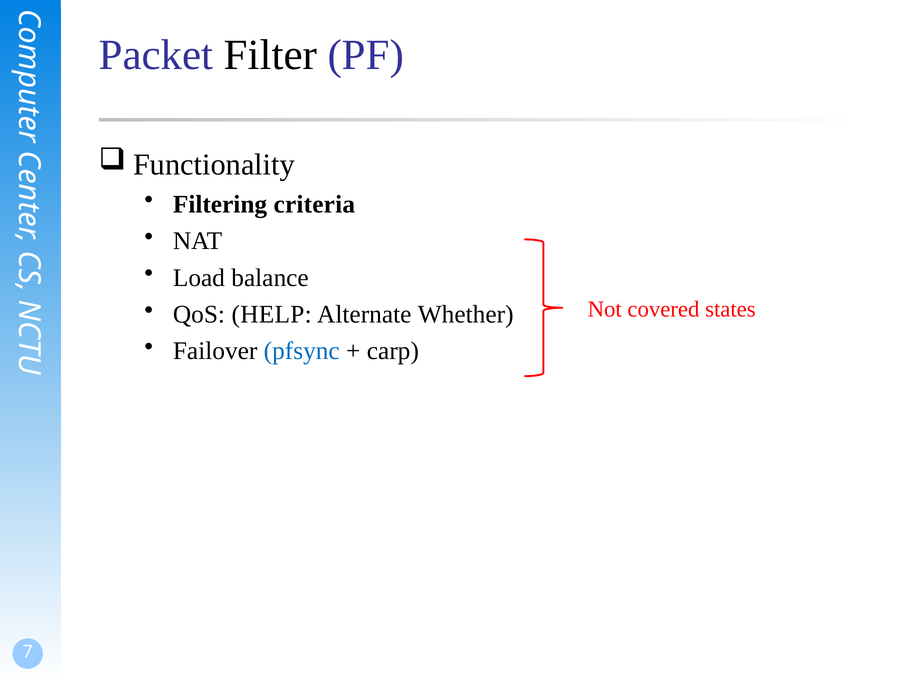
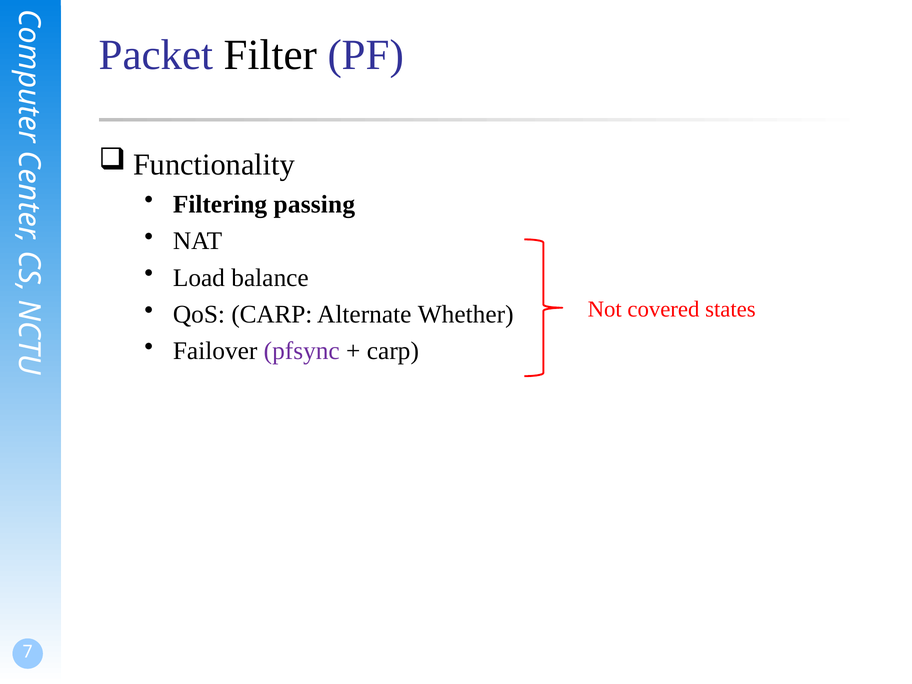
criteria: criteria -> passing
QoS HELP: HELP -> CARP
pfsync colour: blue -> purple
